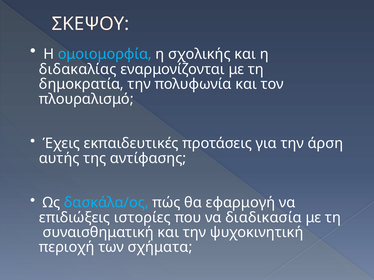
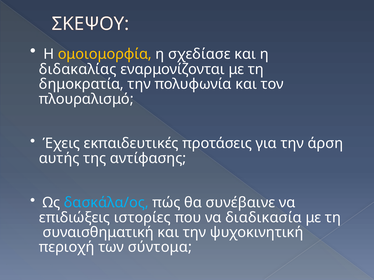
ομοιομορφία colour: light blue -> yellow
σχολικής: σχολικής -> σχεδίασε
εφαρμογή: εφαρμογή -> συνέβαινε
σχήματα: σχήματα -> σύντομα
